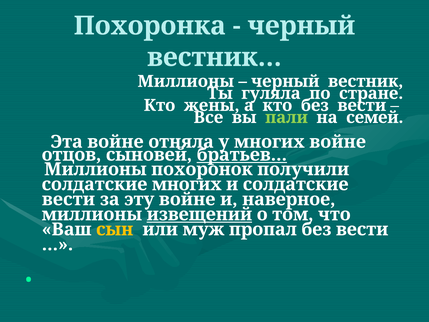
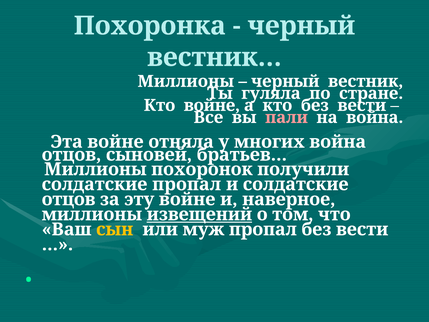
Кто жены: жены -> войне
пали colour: light green -> pink
на семей: семей -> война
многих войне: войне -> война
братьев… underline: present -> none
солдатские многих: многих -> пропал
вести at (68, 199): вести -> отцов
